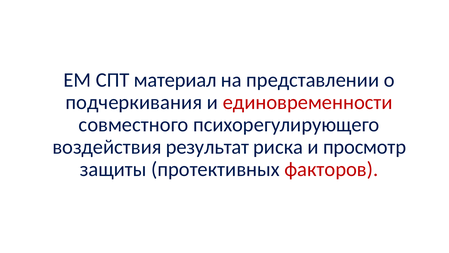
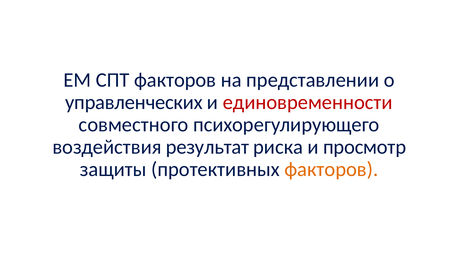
СПТ материал: материал -> факторов
подчеркивания: подчеркивания -> управленческих
факторов at (331, 169) colour: red -> orange
